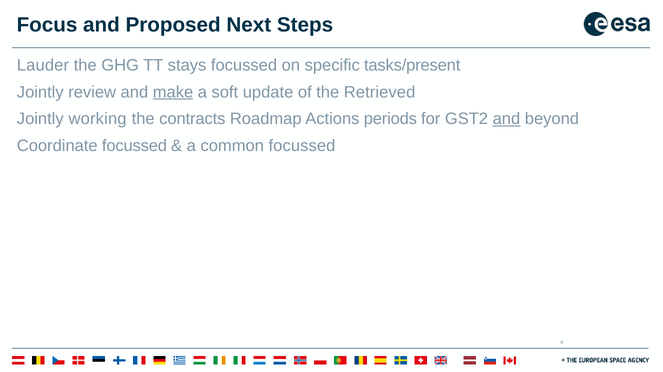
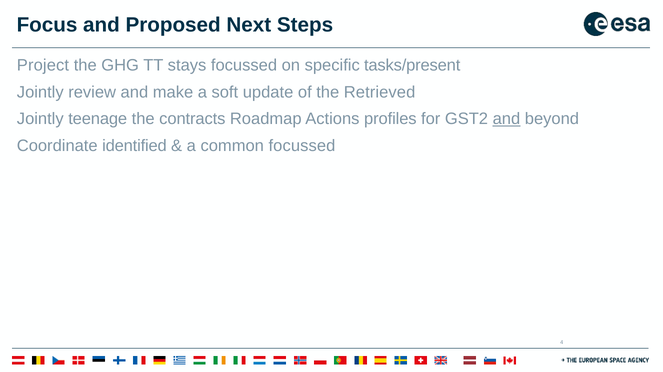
Lauder: Lauder -> Project
make underline: present -> none
working: working -> teenage
periods: periods -> profiles
Coordinate focussed: focussed -> identified
